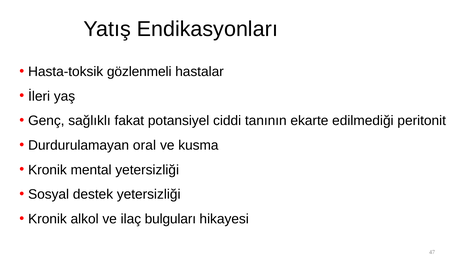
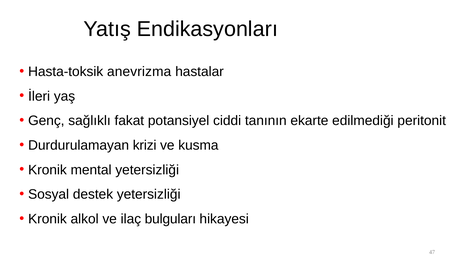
gözlenmeli: gözlenmeli -> anevrizma
oral: oral -> krizi
